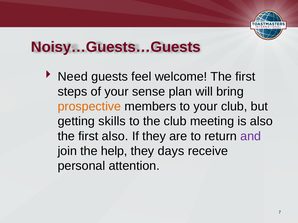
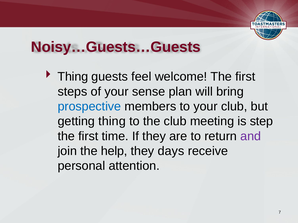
Need at (73, 77): Need -> Thing
prospective colour: orange -> blue
getting skills: skills -> thing
is also: also -> step
first also: also -> time
